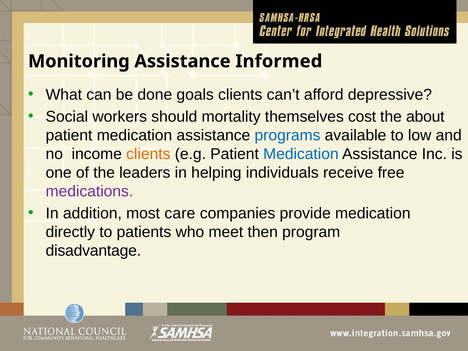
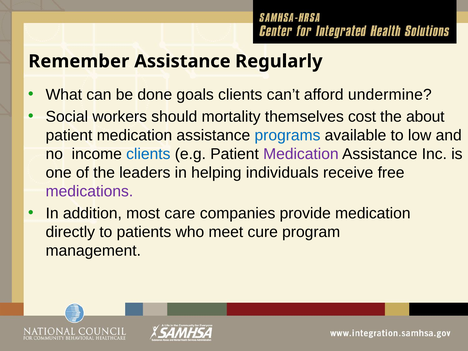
Monitoring: Monitoring -> Remember
Informed: Informed -> Regularly
depressive: depressive -> undermine
clients at (148, 154) colour: orange -> blue
Medication at (301, 154) colour: blue -> purple
then: then -> cure
disadvantage: disadvantage -> management
